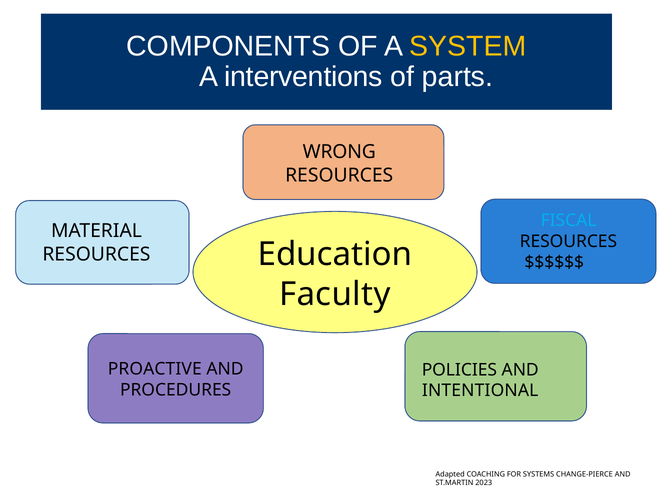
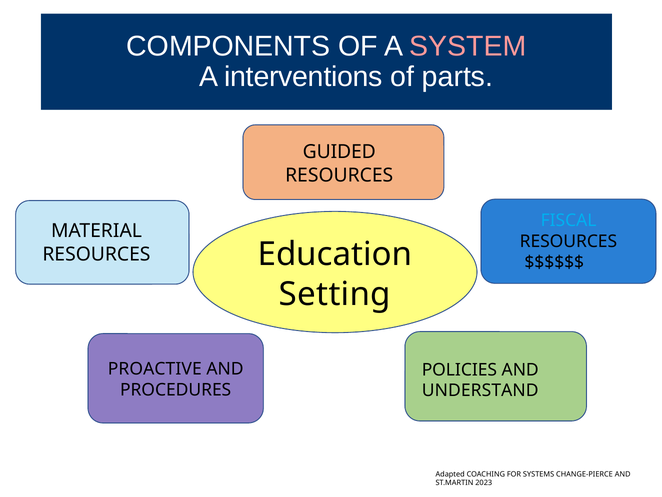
SYSTEM colour: yellow -> pink
WRONG: WRONG -> GUIDED
Faculty: Faculty -> Setting
INTENTIONAL: INTENTIONAL -> UNDERSTAND
